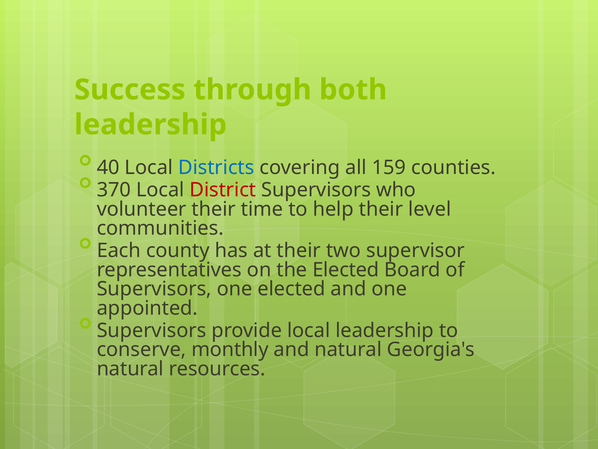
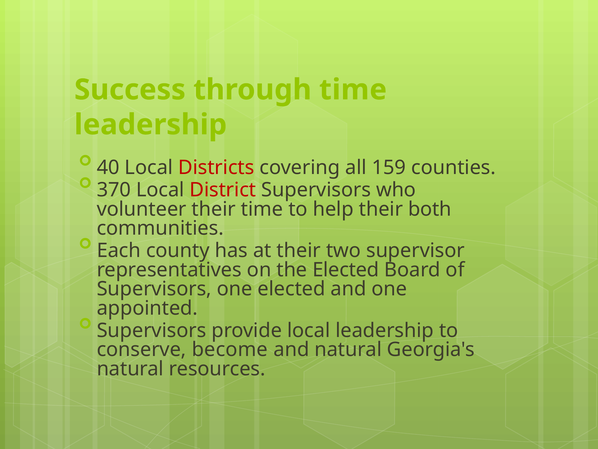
through both: both -> time
Districts colour: blue -> red
level: level -> both
monthly: monthly -> become
